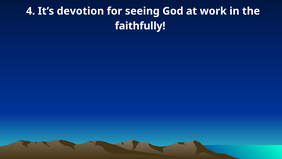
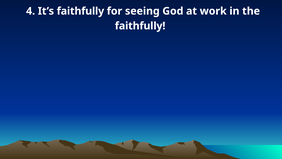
It’s devotion: devotion -> faithfully
